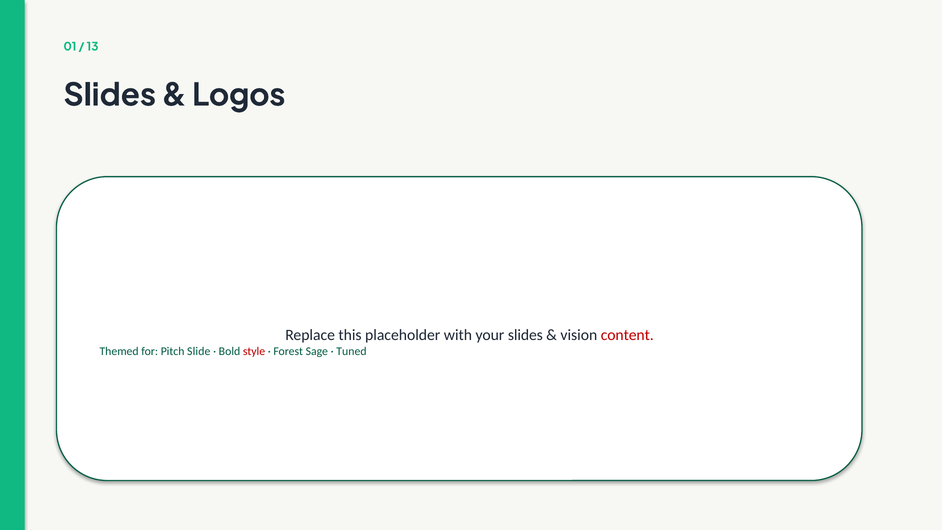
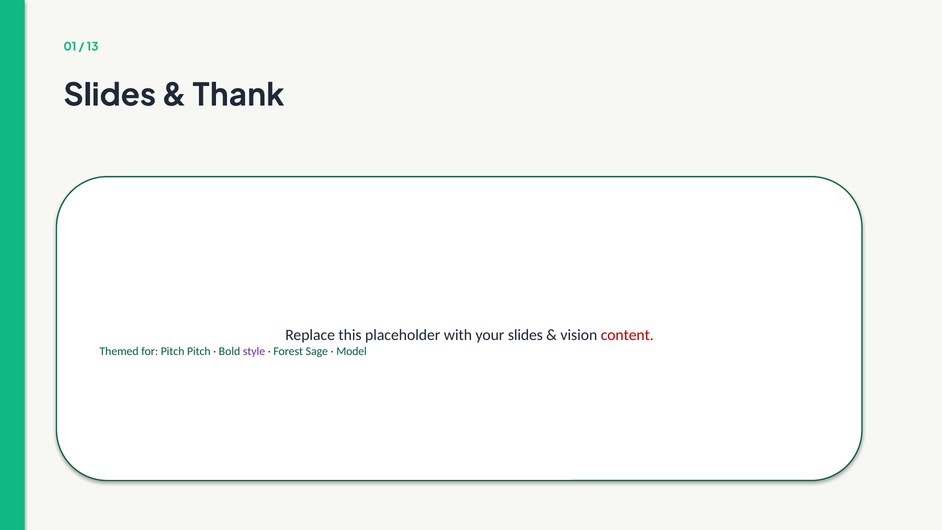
Logos: Logos -> Thank
Pitch Slide: Slide -> Pitch
style colour: red -> purple
Tuned: Tuned -> Model
